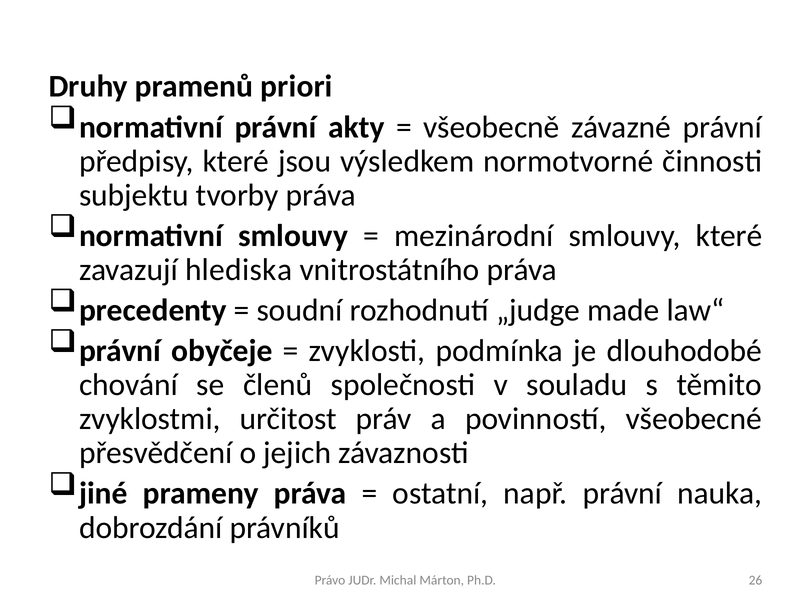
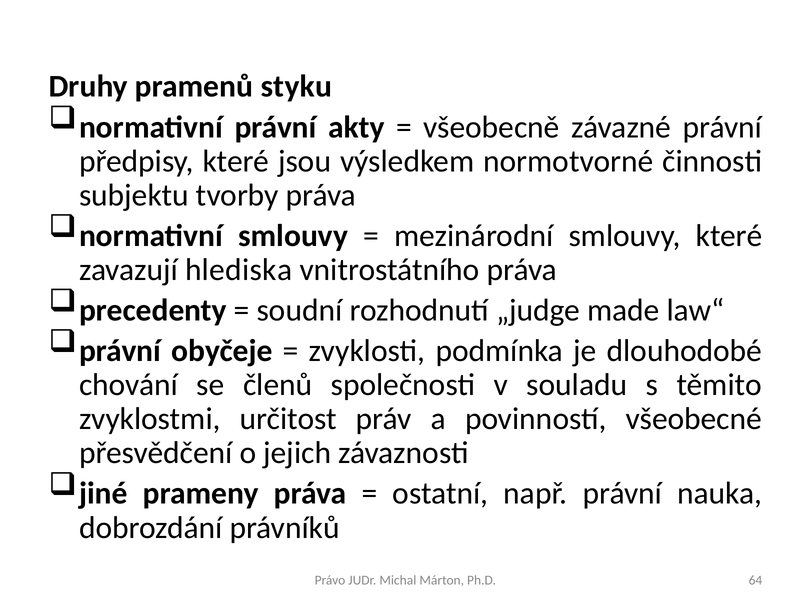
priori: priori -> styku
26: 26 -> 64
